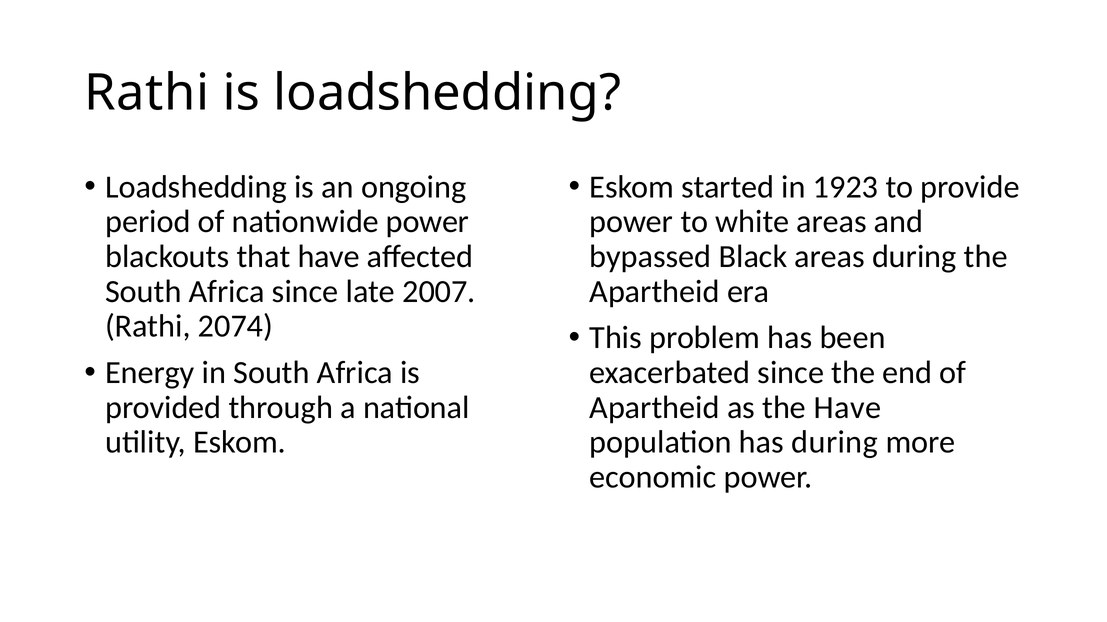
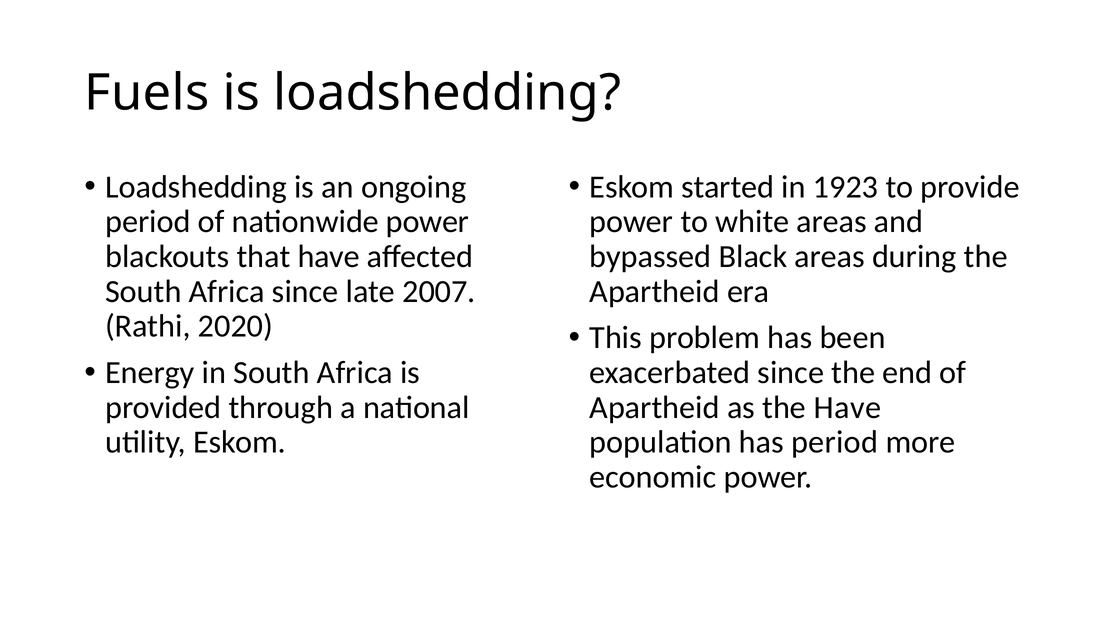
Rathi at (147, 93): Rathi -> Fuels
2074: 2074 -> 2020
has during: during -> period
